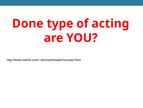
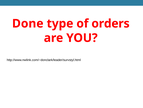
acting: acting -> orders
